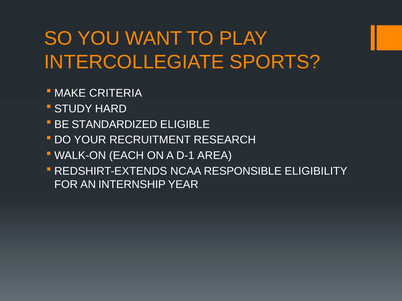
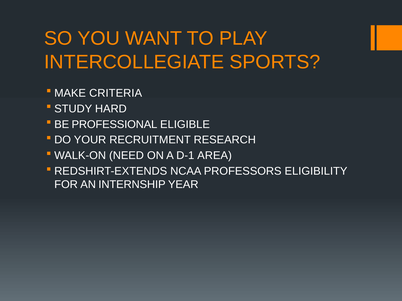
STANDARDIZED: STANDARDIZED -> PROFESSIONAL
EACH: EACH -> NEED
RESPONSIBLE: RESPONSIBLE -> PROFESSORS
